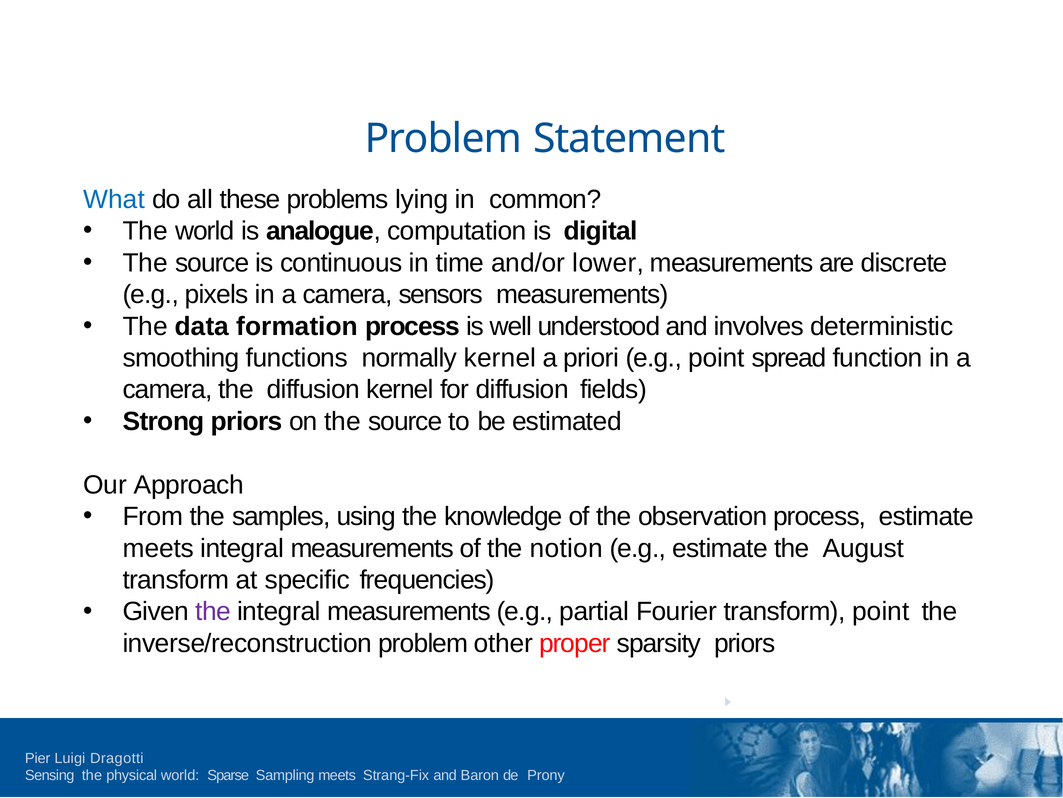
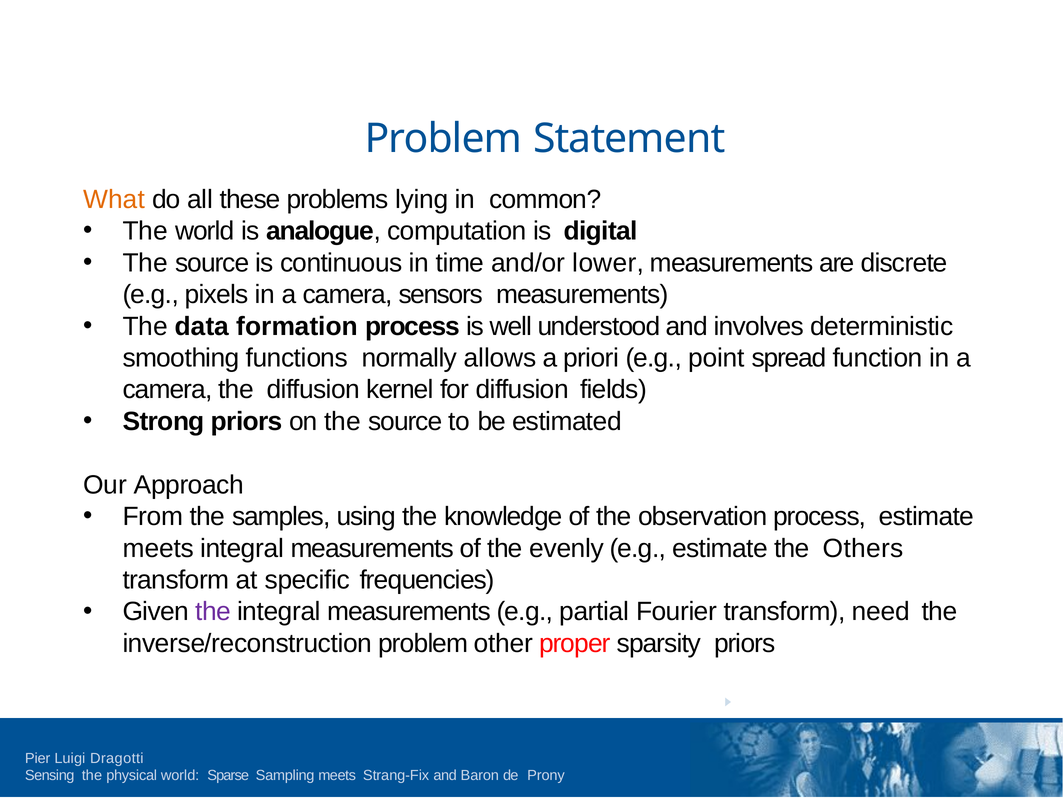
What colour: blue -> orange
normally kernel: kernel -> allows
notion: notion -> evenly
August: August -> Others
transform point: point -> need
